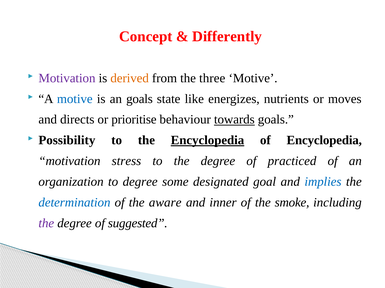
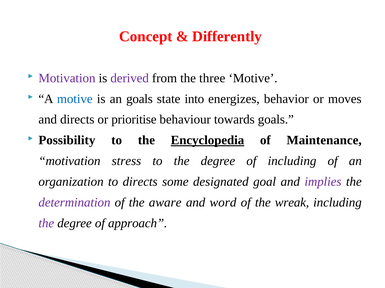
derived colour: orange -> purple
like: like -> into
nutrients: nutrients -> behavior
towards underline: present -> none
of Encyclopedia: Encyclopedia -> Maintenance
of practiced: practiced -> including
to degree: degree -> directs
implies colour: blue -> purple
determination colour: blue -> purple
inner: inner -> word
smoke: smoke -> wreak
suggested: suggested -> approach
